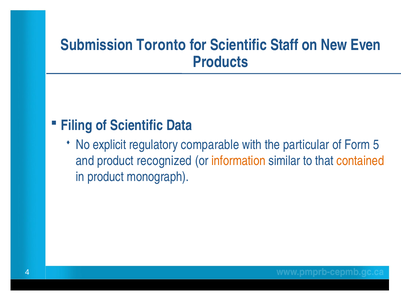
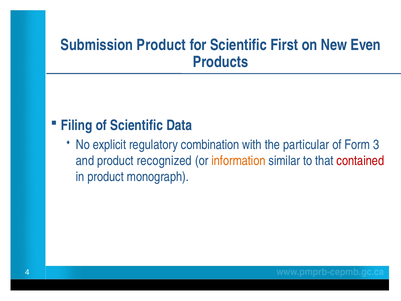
Submission Toronto: Toronto -> Product
Staff: Staff -> First
comparable: comparable -> combination
5: 5 -> 3
contained colour: orange -> red
